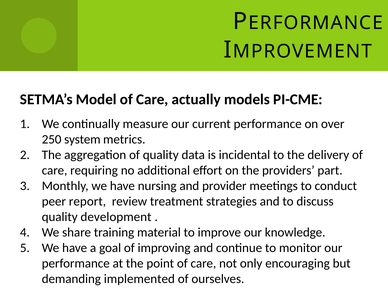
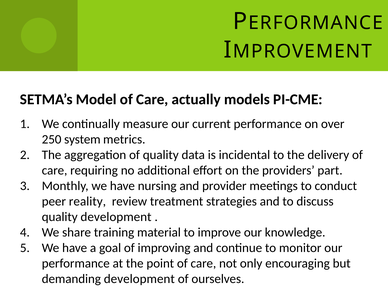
report: report -> reality
demanding implemented: implemented -> development
